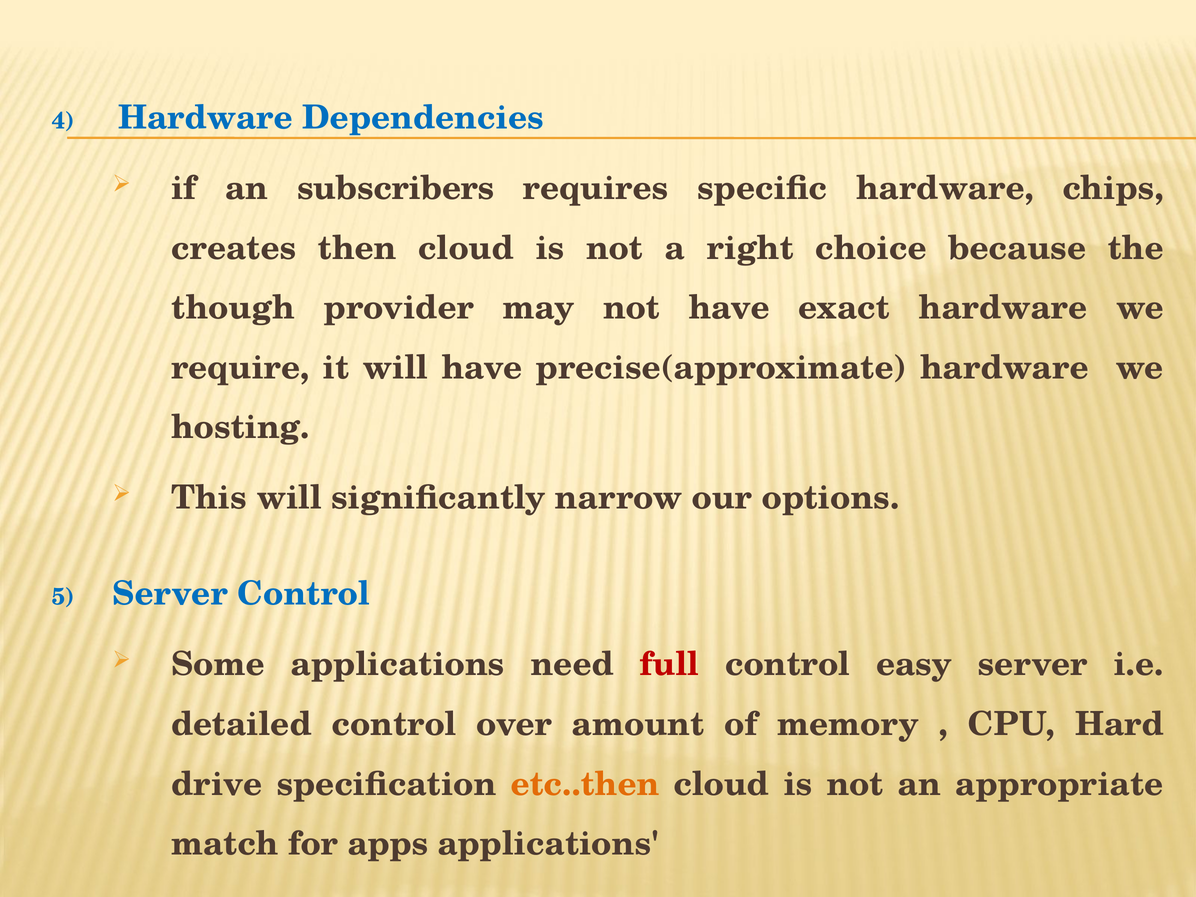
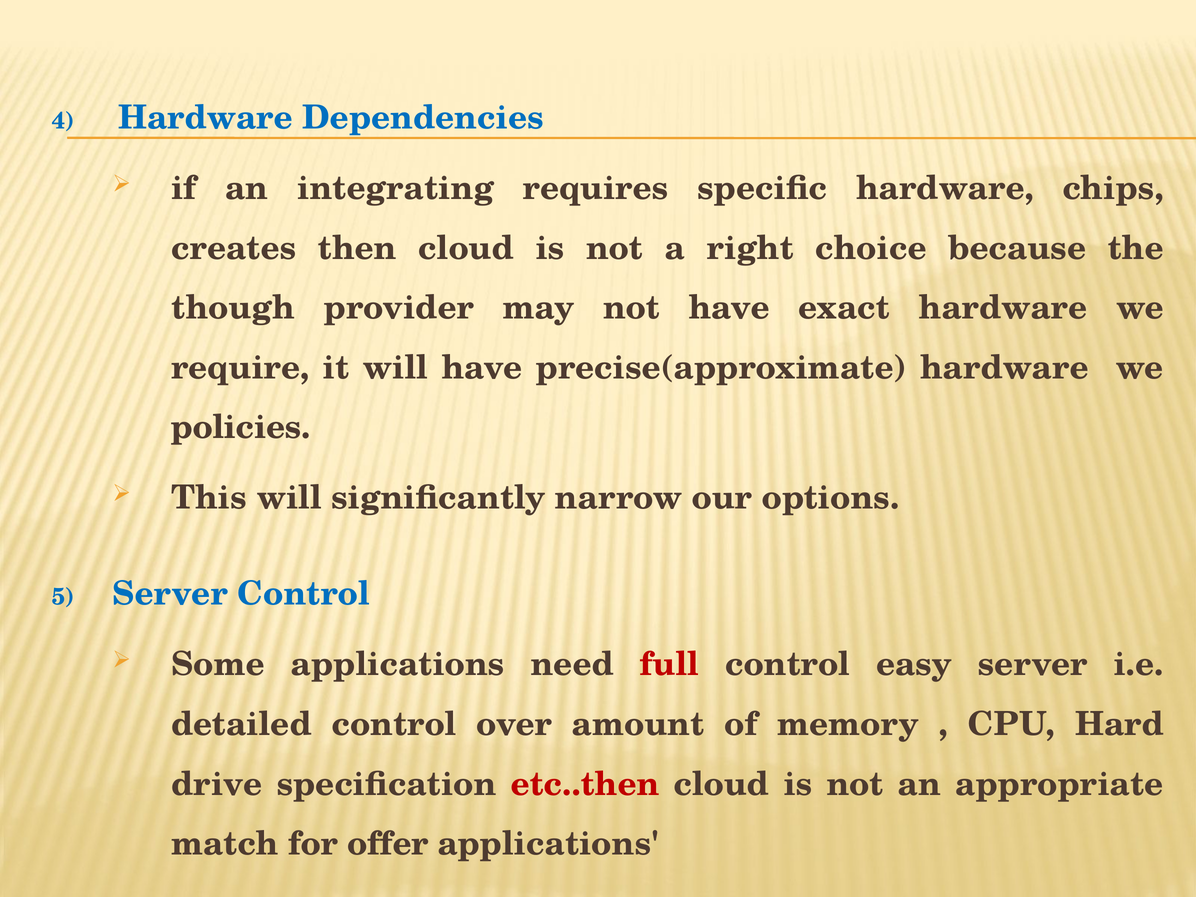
subscribers: subscribers -> integrating
hosting: hosting -> policies
etc..then colour: orange -> red
apps: apps -> offer
